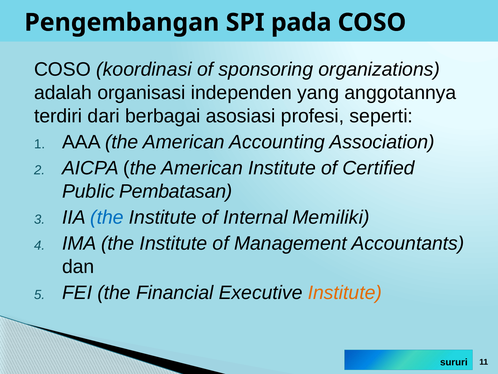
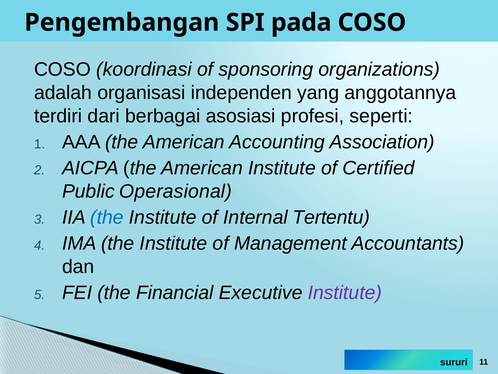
Pembatasan: Pembatasan -> Operasional
Memiliki: Memiliki -> Tertentu
Institute at (345, 293) colour: orange -> purple
